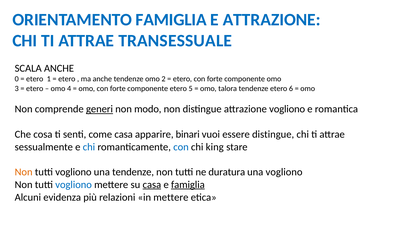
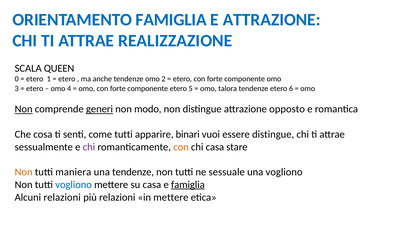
TRANSESSUALE: TRANSESSUALE -> REALIZZAZIONE
SCALA ANCHE: ANCHE -> QUEEN
Non at (24, 109) underline: none -> present
attrazione vogliono: vogliono -> opposto
come casa: casa -> tutti
chi at (89, 147) colour: blue -> purple
con at (181, 147) colour: blue -> orange
chi king: king -> casa
vogliono at (73, 172): vogliono -> maniera
duratura: duratura -> sessuale
casa at (152, 185) underline: present -> none
Alcuni evidenza: evidenza -> relazioni
